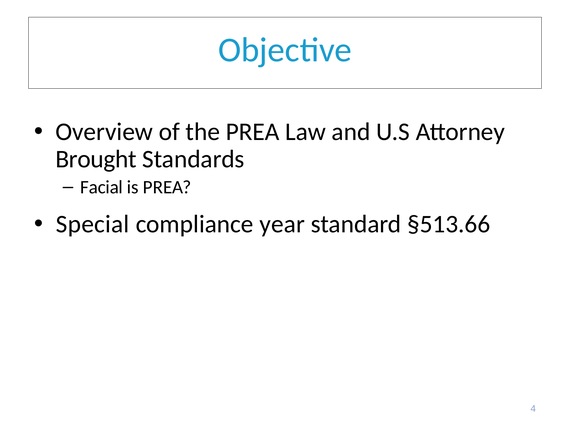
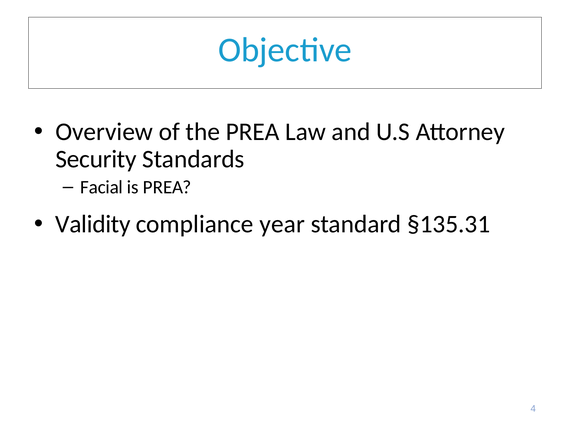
Brought: Brought -> Security
Special: Special -> Validity
§513.66: §513.66 -> §135.31
